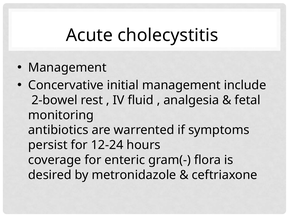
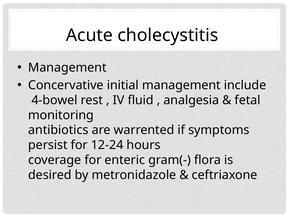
2-bowel: 2-bowel -> 4-bowel
